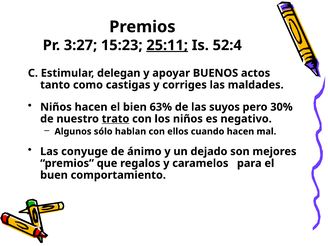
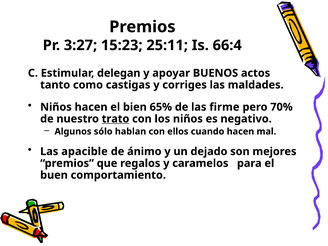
25:11 underline: present -> none
52:4: 52:4 -> 66:4
63%: 63% -> 65%
suyos: suyos -> firme
30%: 30% -> 70%
conyuge: conyuge -> apacible
